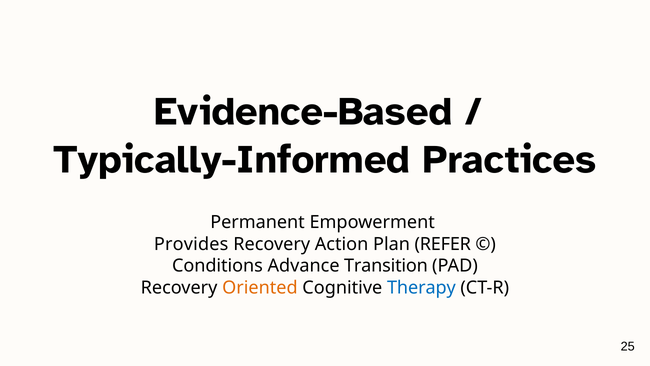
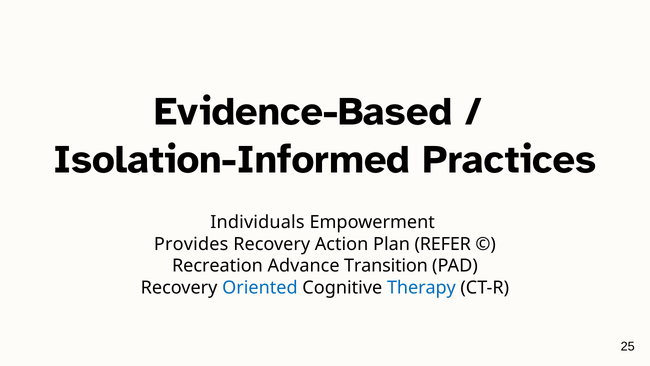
Typically-Informed: Typically-Informed -> Isolation-Informed
Permanent: Permanent -> Individuals
Conditions: Conditions -> Recreation
Oriented colour: orange -> blue
